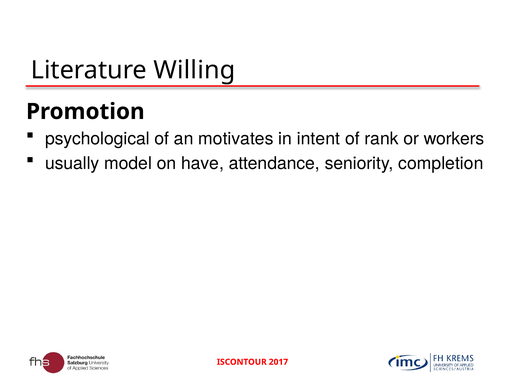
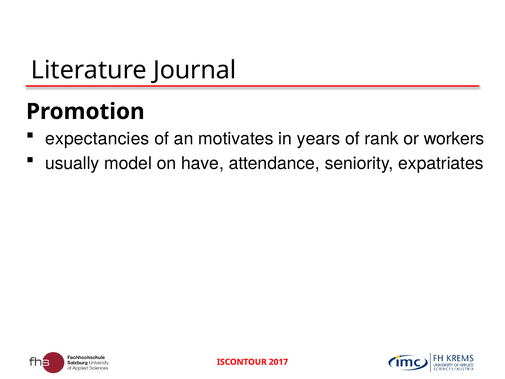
Willing: Willing -> Journal
psychological: psychological -> expectancies
intent: intent -> years
completion: completion -> expatriates
